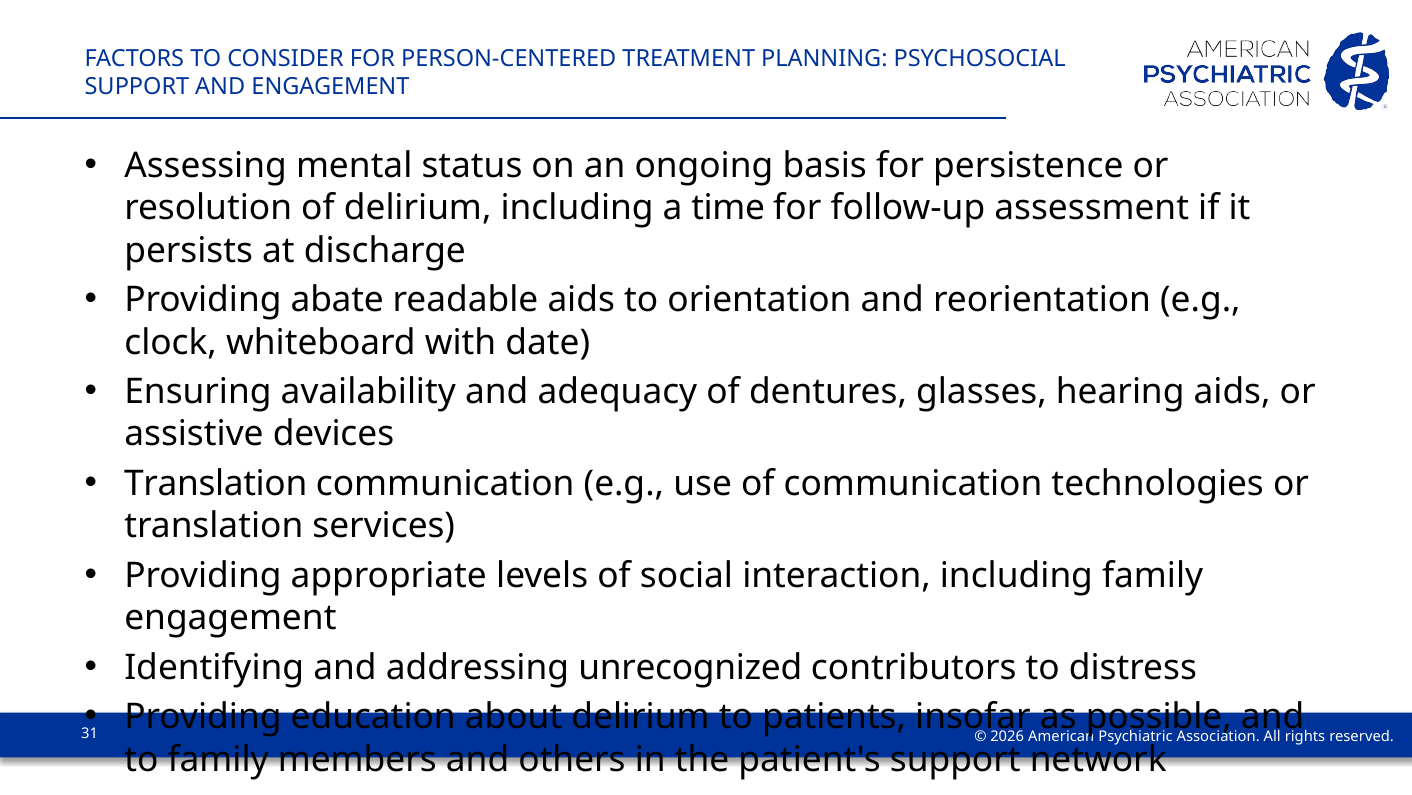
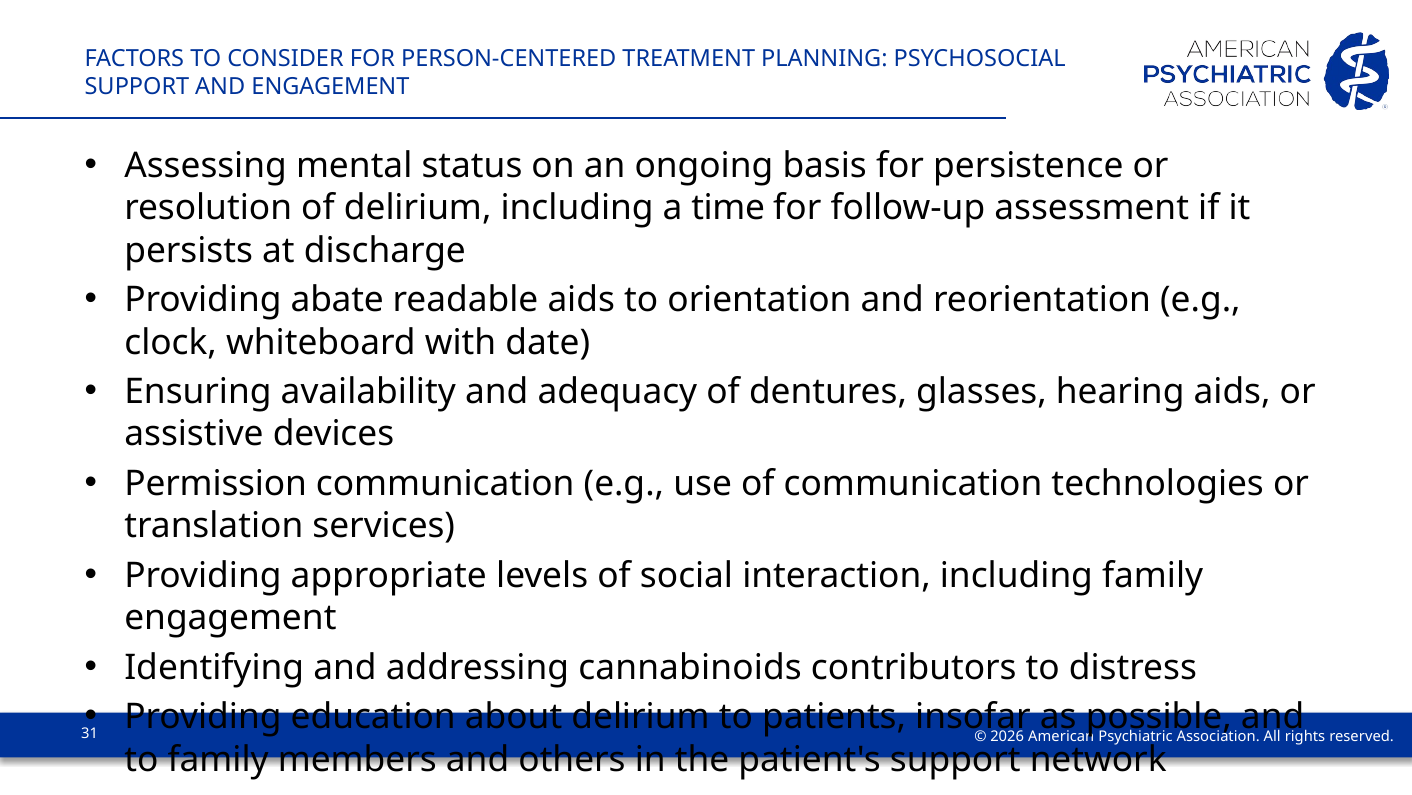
Translation at (216, 483): Translation -> Permission
unrecognized: unrecognized -> cannabinoids
